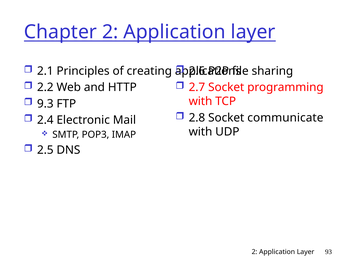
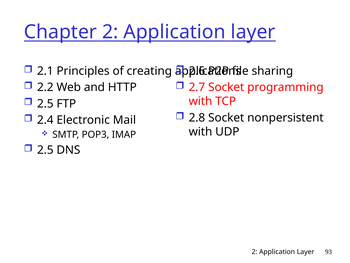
9.3 at (45, 103): 9.3 -> 2.5
communicate: communicate -> nonpersistent
